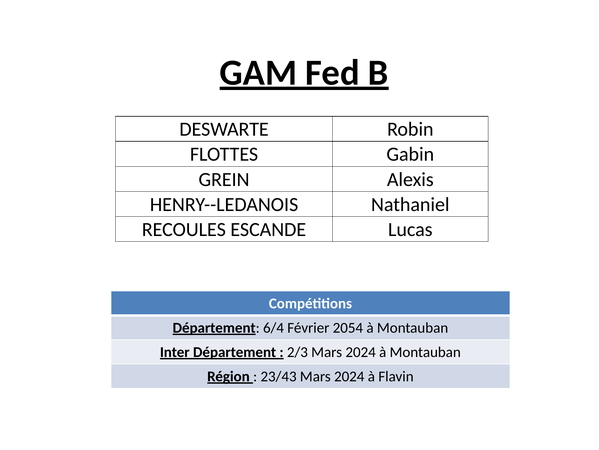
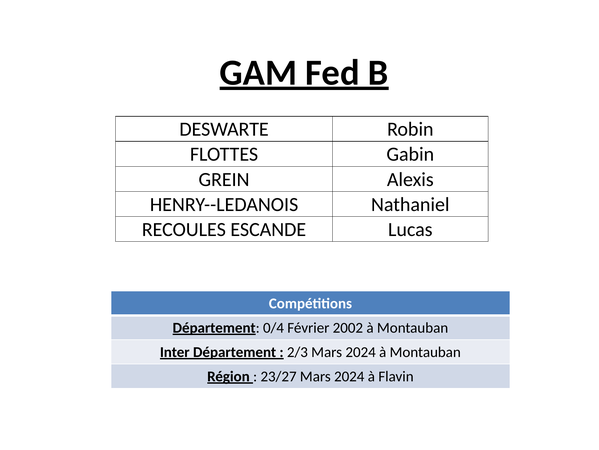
6/4: 6/4 -> 0/4
2054: 2054 -> 2002
23/43: 23/43 -> 23/27
